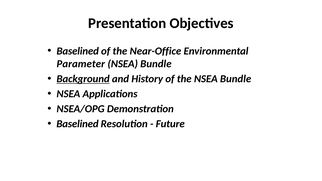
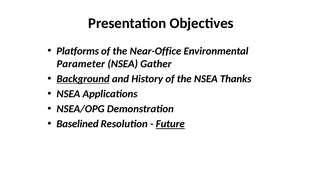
Baselined at (78, 51): Baselined -> Platforms
Bundle at (156, 64): Bundle -> Gather
the NSEA Bundle: Bundle -> Thanks
Future underline: none -> present
